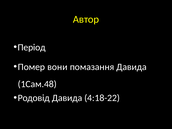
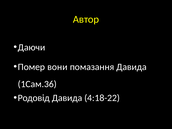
Період: Період -> Даючи
1Сам.48: 1Сам.48 -> 1Сам.36
